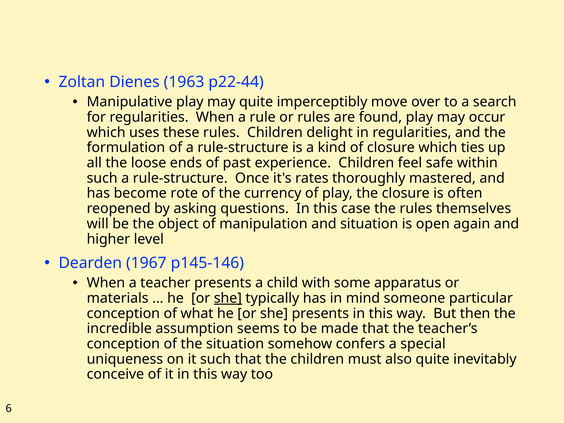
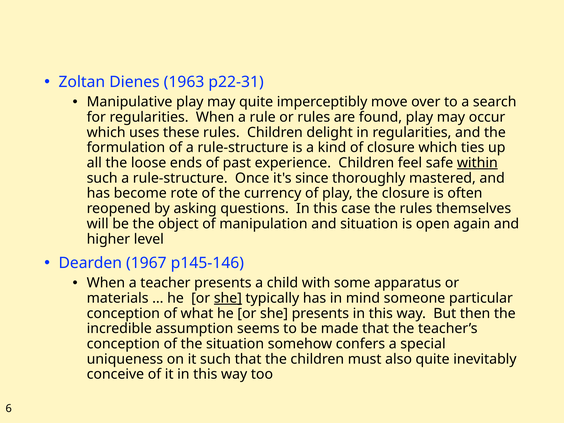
p22-44: p22-44 -> p22-31
within underline: none -> present
rates: rates -> since
